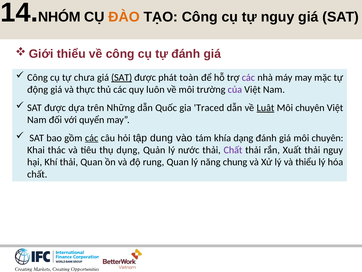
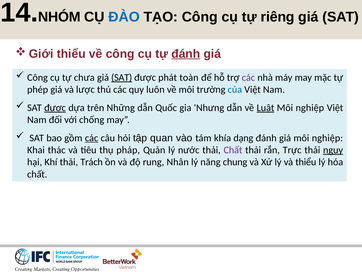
ĐÀO colour: orange -> blue
tự nguy: nguy -> riêng
đánh at (186, 54) underline: none -> present
động: động -> phép
thực: thực -> lược
của colour: purple -> blue
được at (55, 108) underline: none -> present
Traced: Traced -> Nhưng
chuyên at (310, 108): chuyên -> nghiệp
quyển: quyển -> chống
dung: dung -> quan
giá môi chuyên: chuyên -> nghiệp
dụng: dụng -> pháp
Xuất: Xuất -> Trực
nguy at (333, 150) underline: none -> present
thải Quan: Quan -> Trách
rung Quan: Quan -> Nhân
